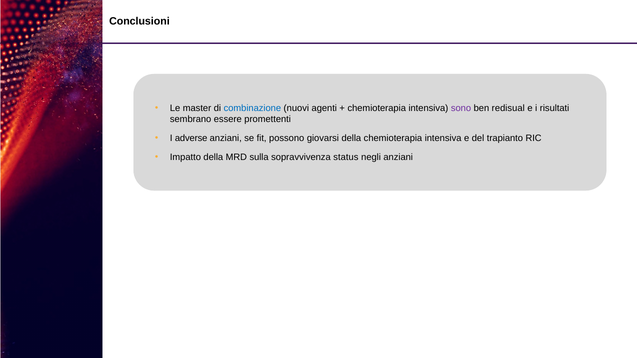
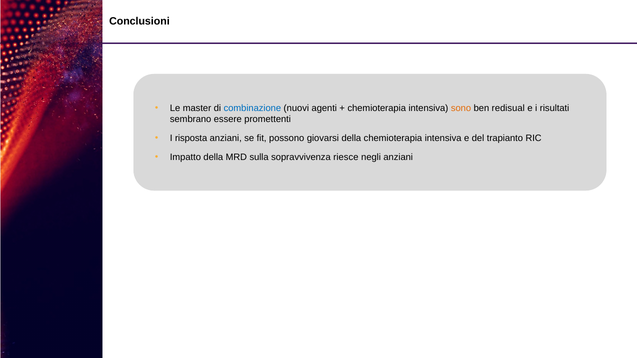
sono colour: purple -> orange
adverse: adverse -> risposta
status: status -> riesce
